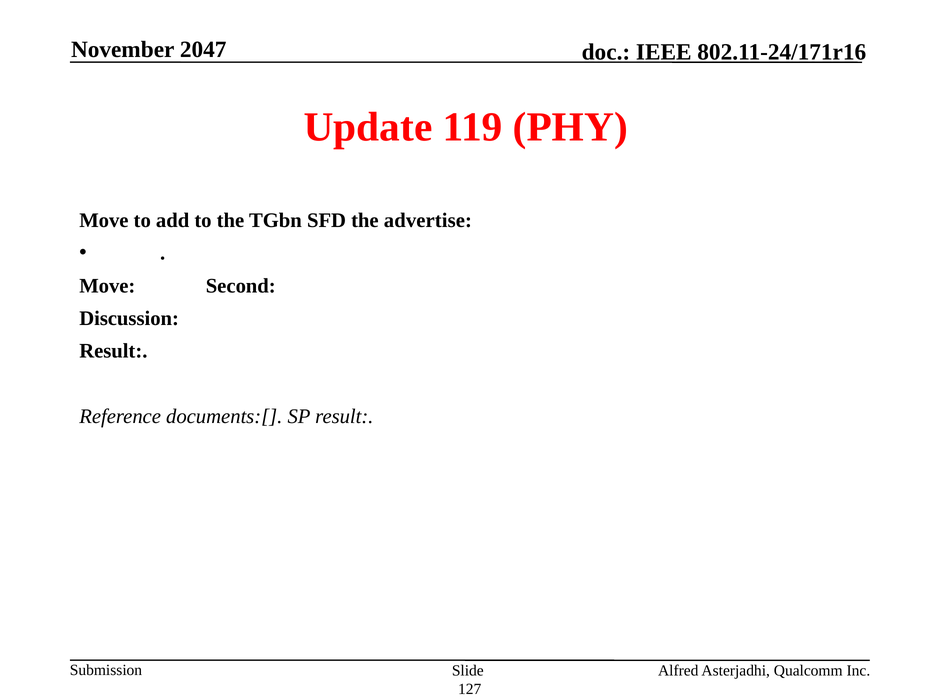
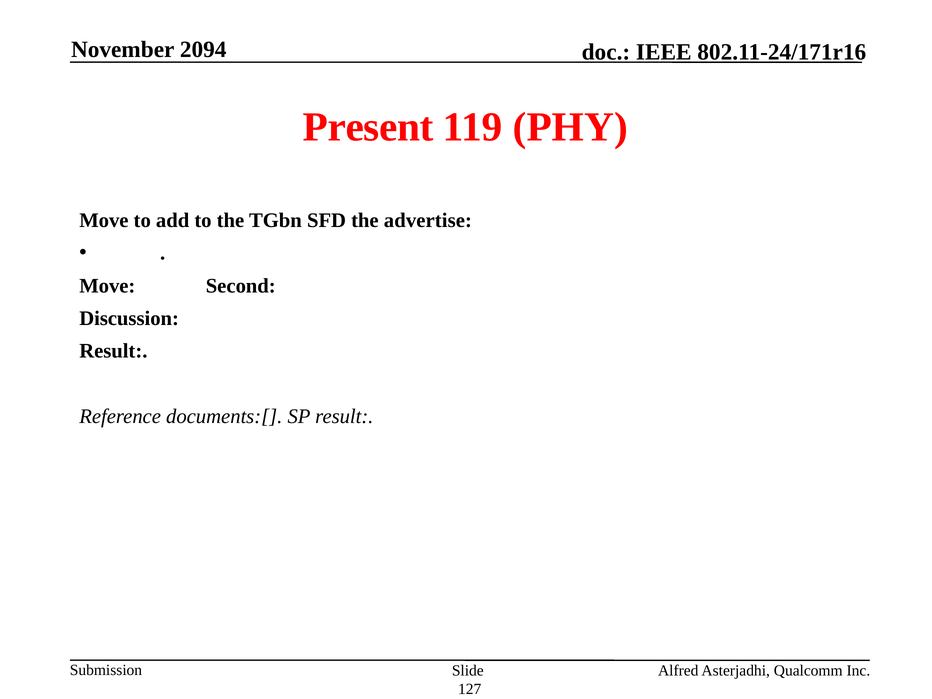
2047: 2047 -> 2094
Update: Update -> Present
